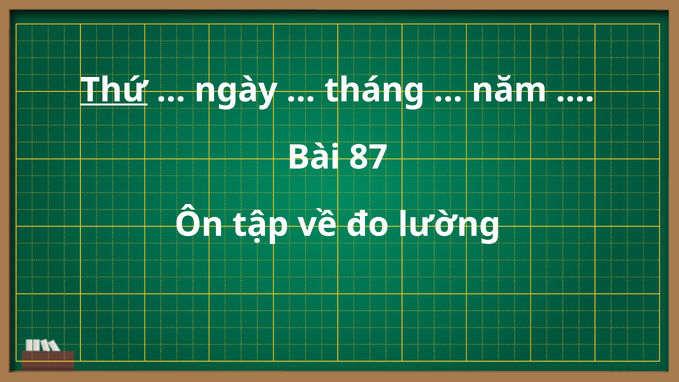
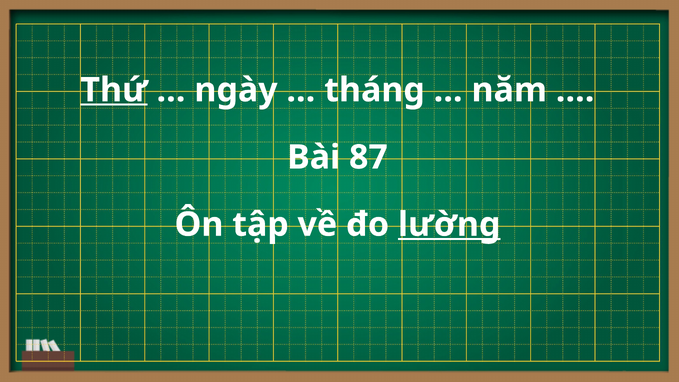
lường underline: none -> present
